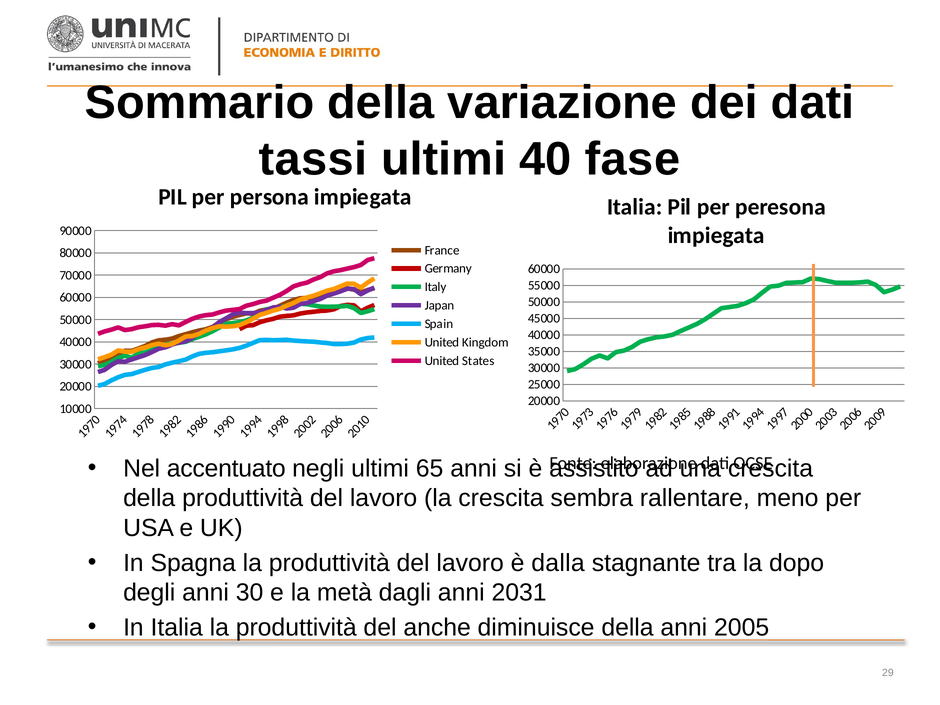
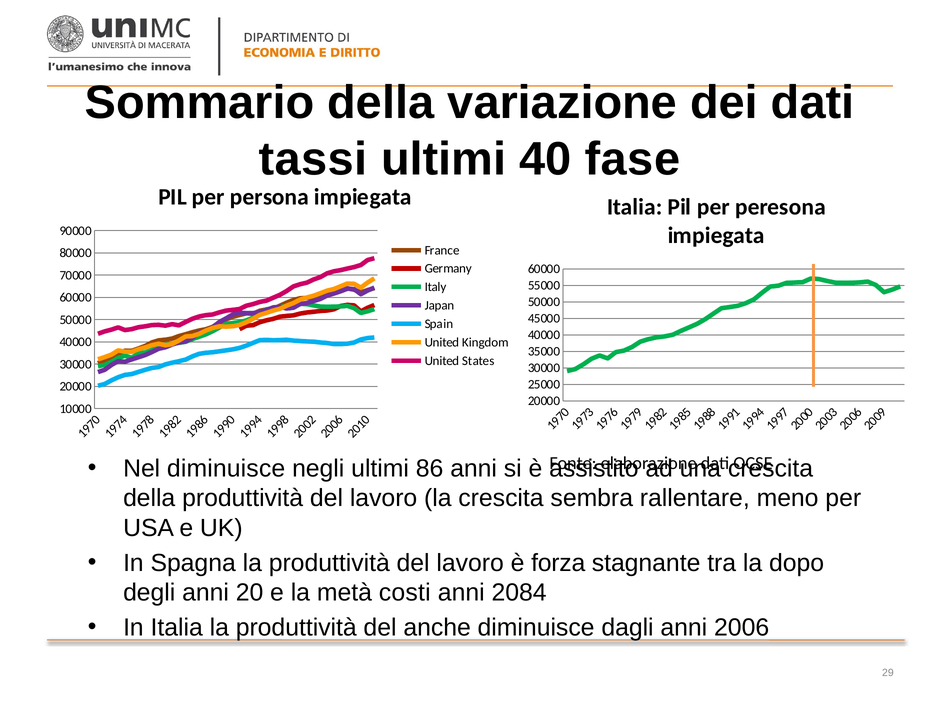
Nel accentuato: accentuato -> diminuisce
65: 65 -> 86
dalla: dalla -> forza
30: 30 -> 20
dagli: dagli -> costi
2031: 2031 -> 2084
diminuisce della: della -> dagli
2005: 2005 -> 2006
